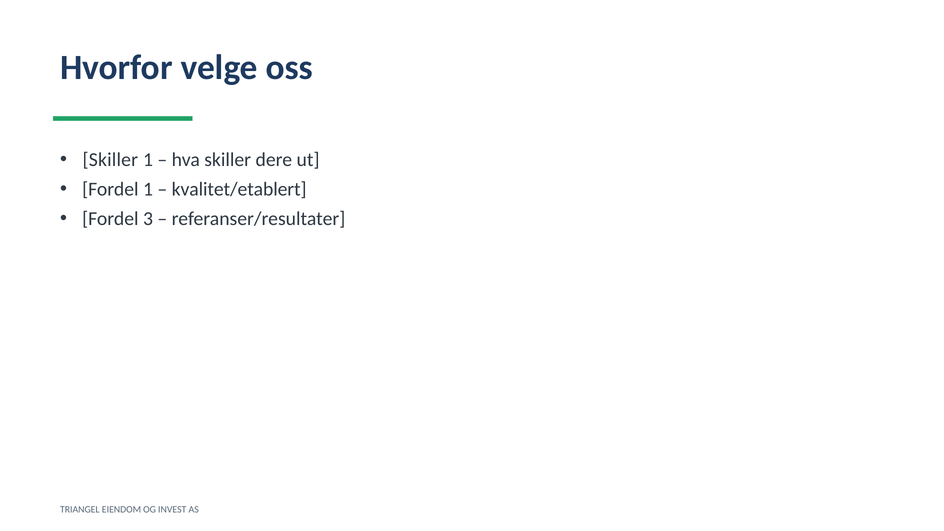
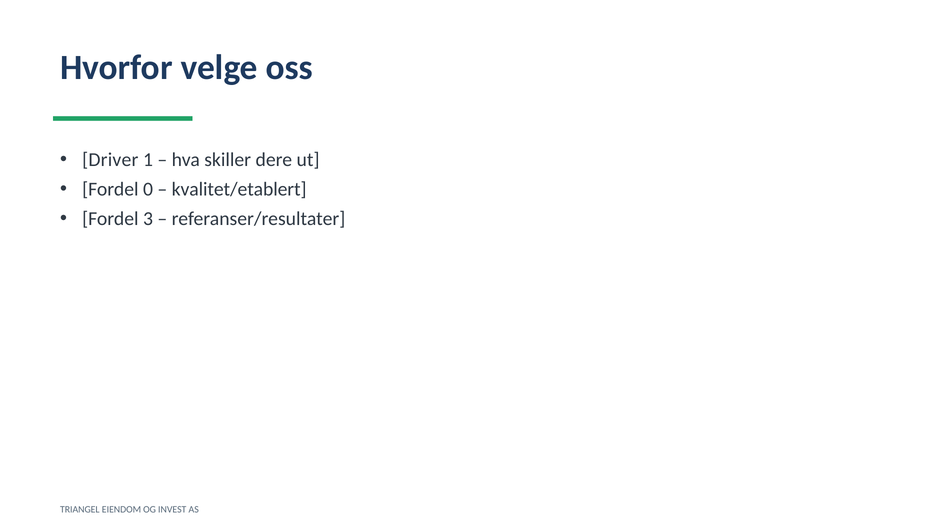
Skiller at (110, 160): Skiller -> Driver
Fordel 1: 1 -> 0
